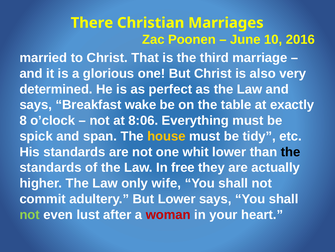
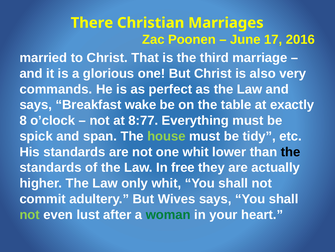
10: 10 -> 17
determined: determined -> commands
8:06: 8:06 -> 8:77
house colour: yellow -> light green
only wife: wife -> whit
But Lower: Lower -> Wives
woman colour: red -> green
